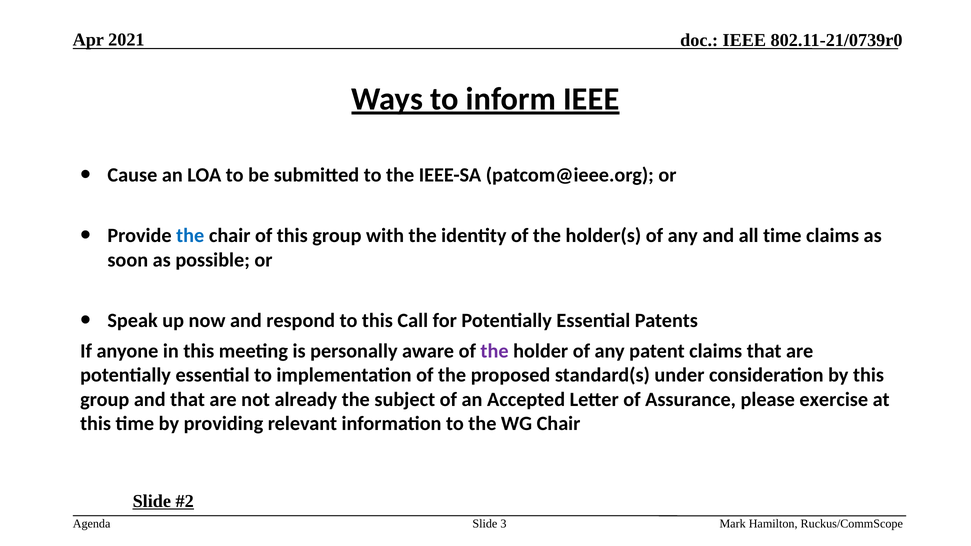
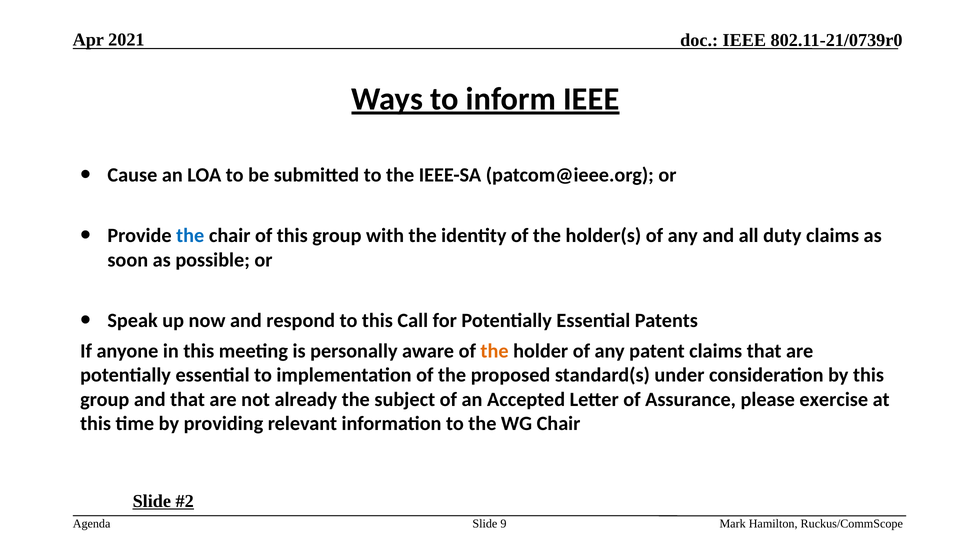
all time: time -> duty
the at (495, 351) colour: purple -> orange
3: 3 -> 9
